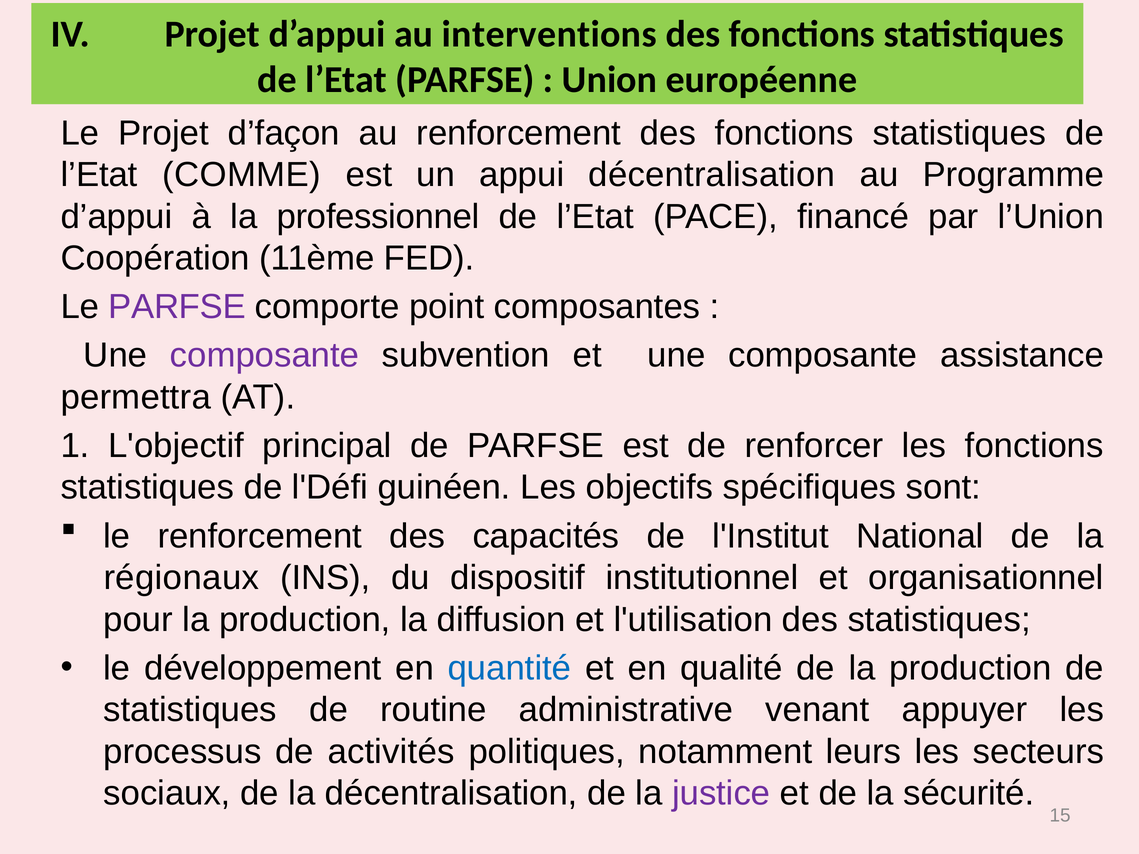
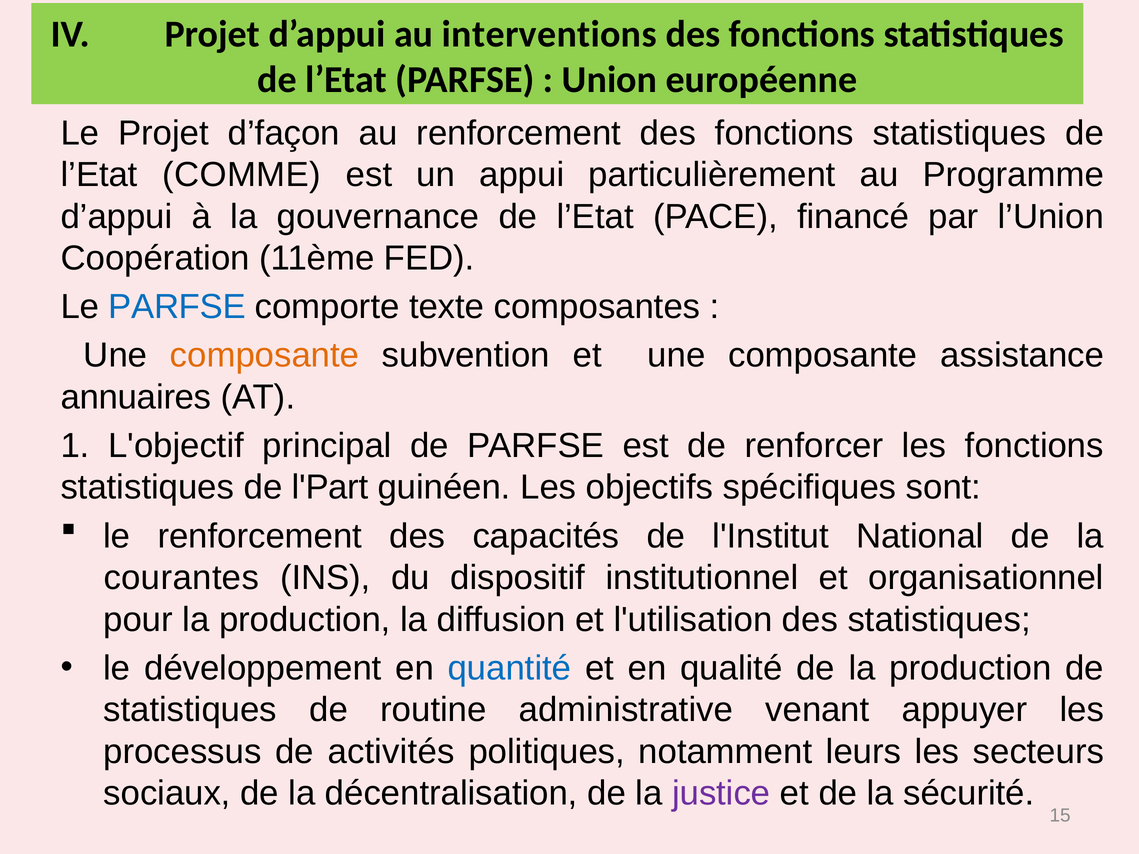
appui décentralisation: décentralisation -> particulièrement
professionnel: professionnel -> gouvernance
PARFSE at (177, 307) colour: purple -> blue
point: point -> texte
composante at (265, 356) colour: purple -> orange
permettra: permettra -> annuaires
l'Défi: l'Défi -> l'Part
régionaux: régionaux -> courantes
